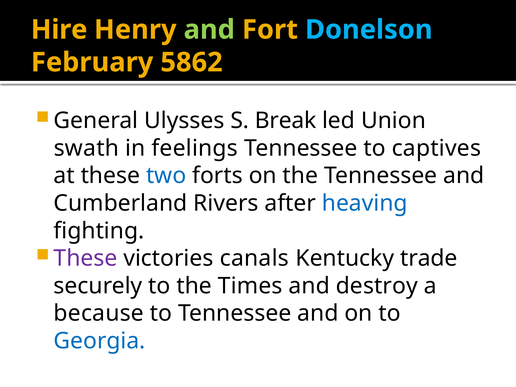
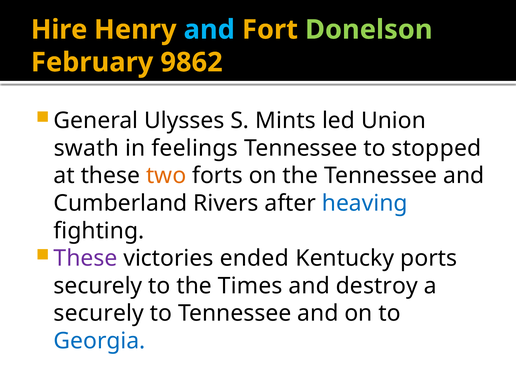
and at (209, 30) colour: light green -> light blue
Donelson colour: light blue -> light green
5862: 5862 -> 9862
Break: Break -> Mints
captives: captives -> stopped
two colour: blue -> orange
canals: canals -> ended
trade: trade -> ports
because at (99, 313): because -> securely
